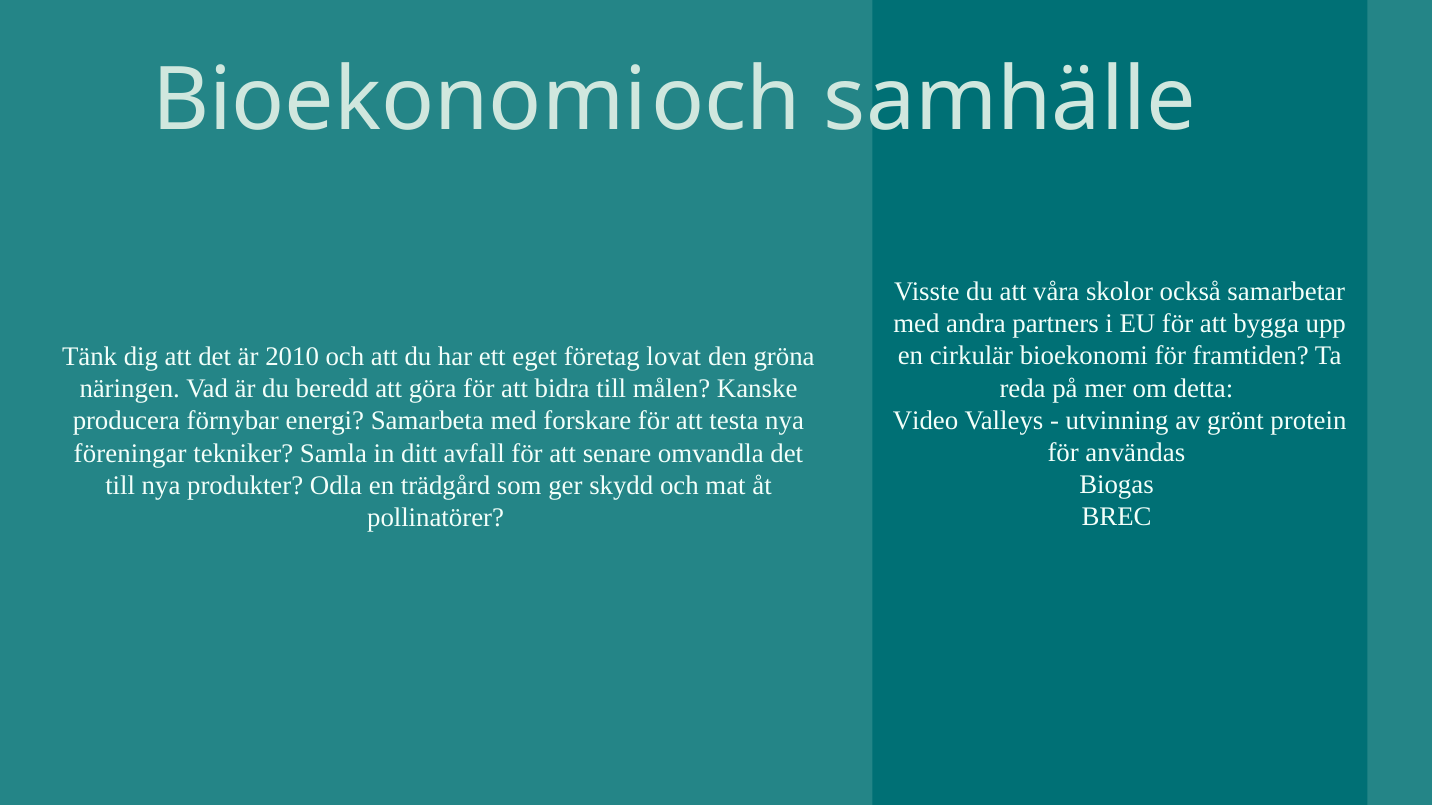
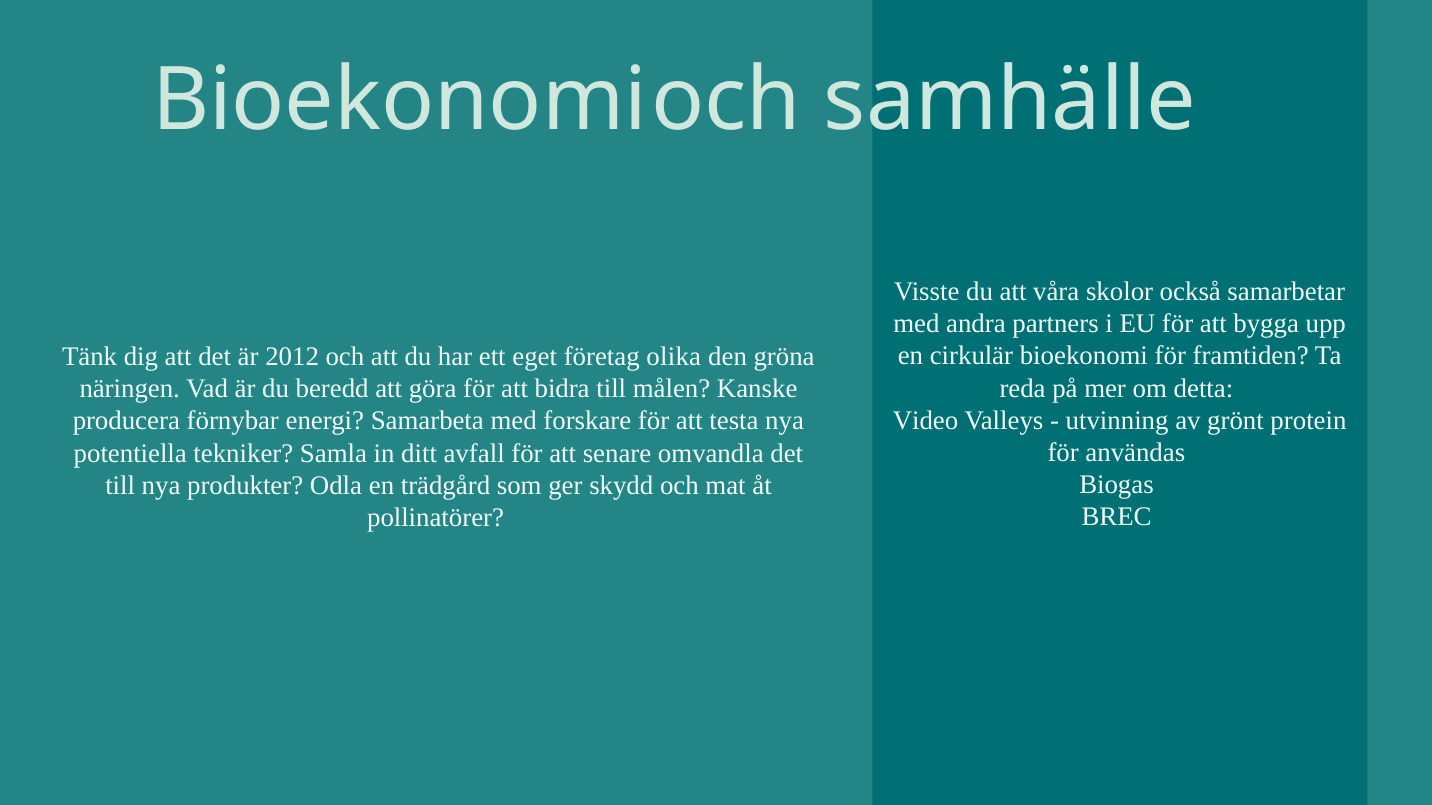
2010: 2010 -> 2012
lovat: lovat -> olika
föreningar: föreningar -> potentiella
